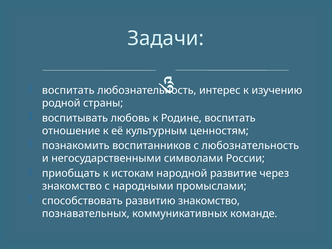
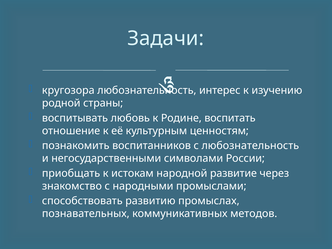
воспитать at (68, 90): воспитать -> кругозора
развитию знакомство: знакомство -> промыслах
команде: команде -> методов
